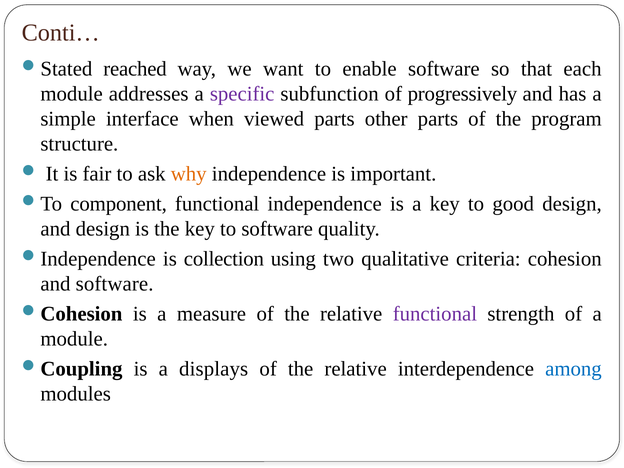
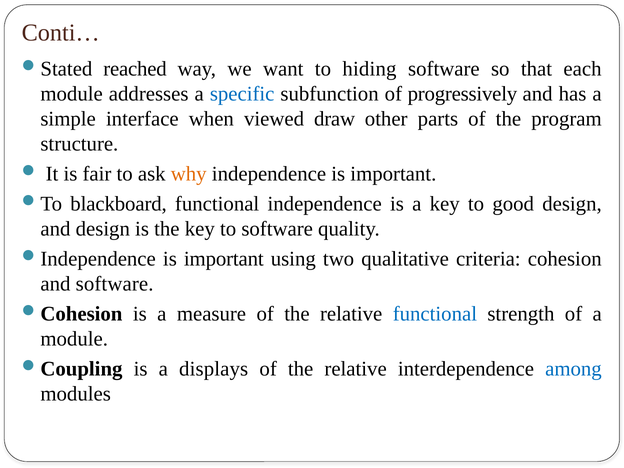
enable: enable -> hiding
specific colour: purple -> blue
viewed parts: parts -> draw
component: component -> blackboard
collection at (224, 259): collection -> important
functional at (435, 314) colour: purple -> blue
